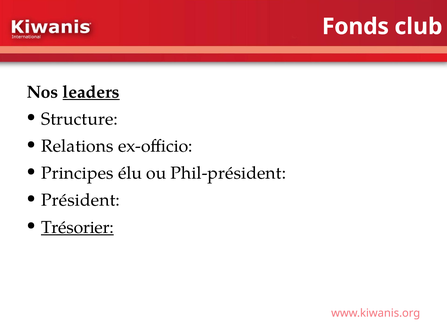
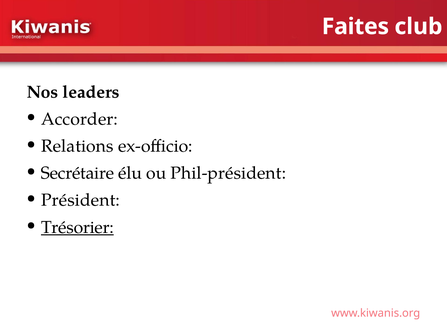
Fonds: Fonds -> Faites
leaders underline: present -> none
Structure: Structure -> Accorder
Principes: Principes -> Secrétaire
